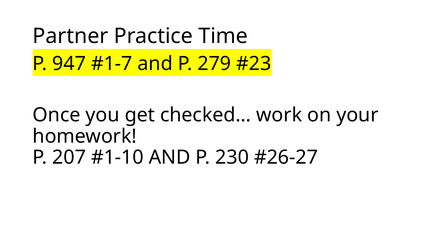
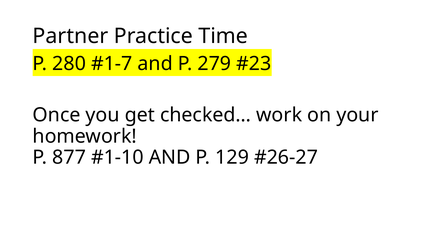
947: 947 -> 280
207: 207 -> 877
230: 230 -> 129
